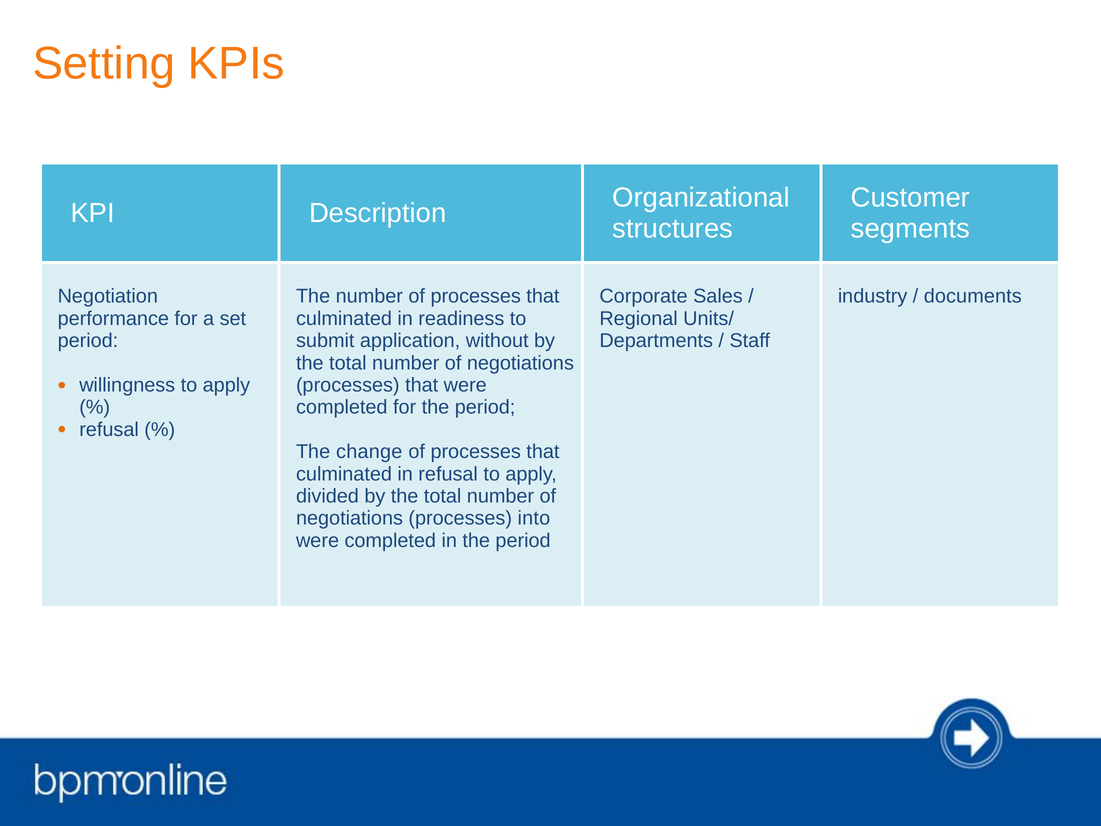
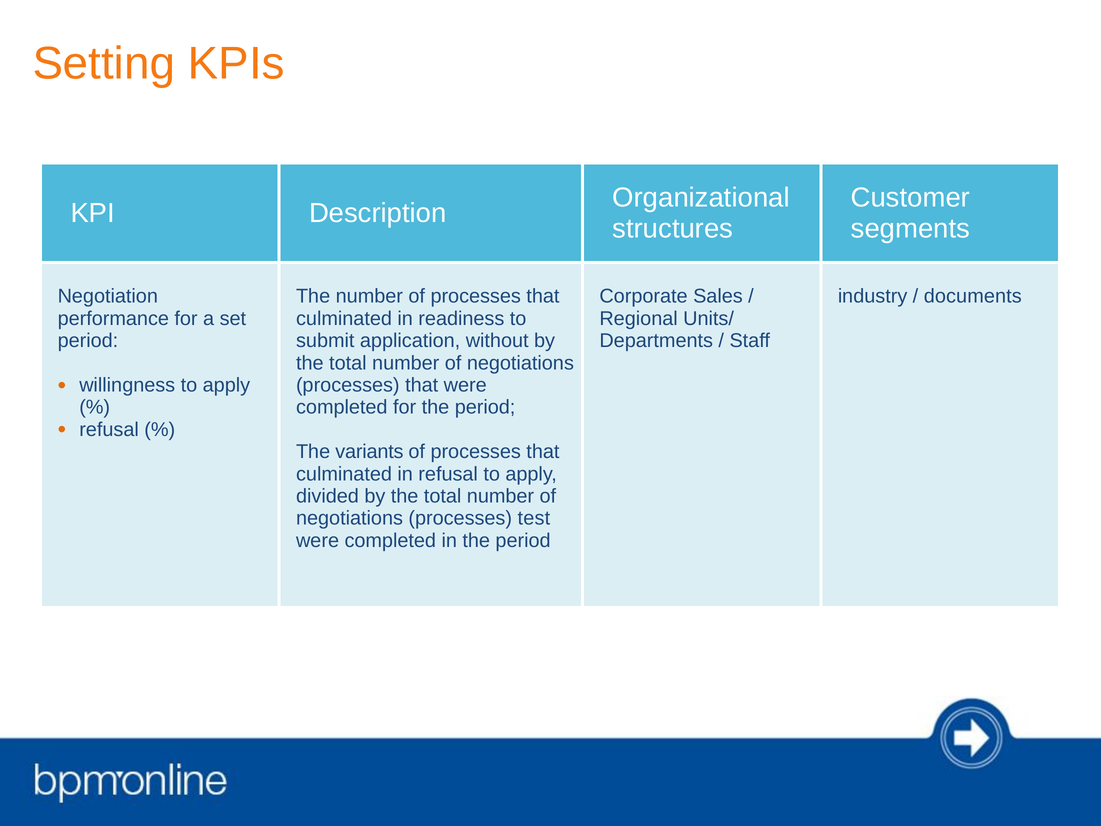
change: change -> variants
into: into -> test
